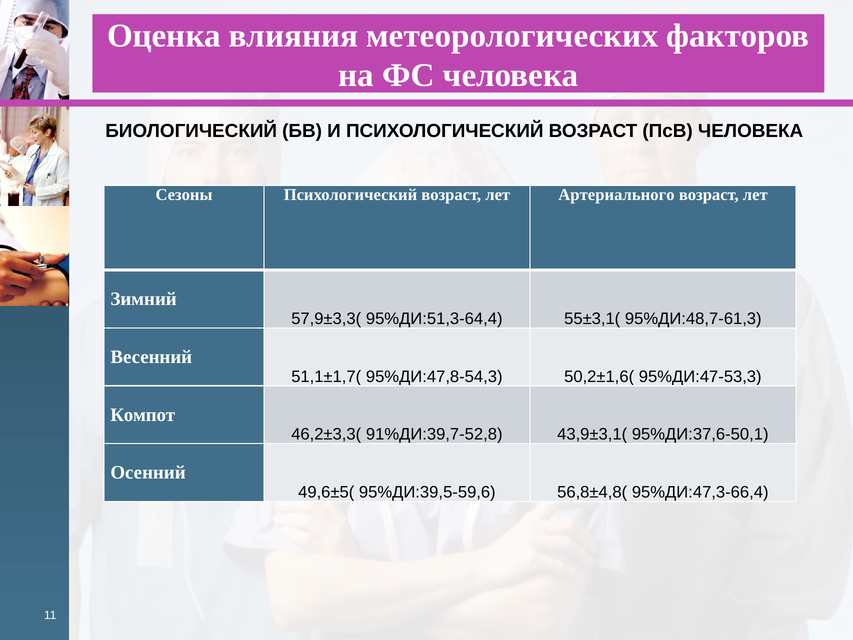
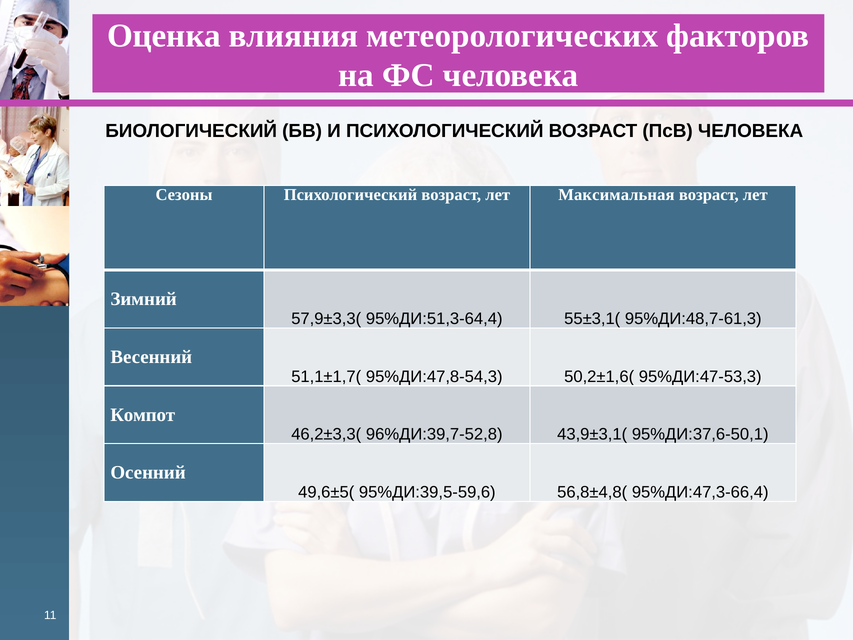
Артериального: Артериального -> Максимальная
91%ДИ:39,7-52,8: 91%ДИ:39,7-52,8 -> 96%ДИ:39,7-52,8
